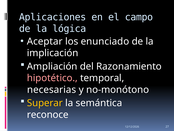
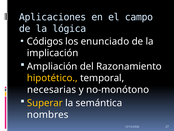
Aceptar: Aceptar -> Códigos
hipotético colour: pink -> yellow
reconoce: reconoce -> nombres
